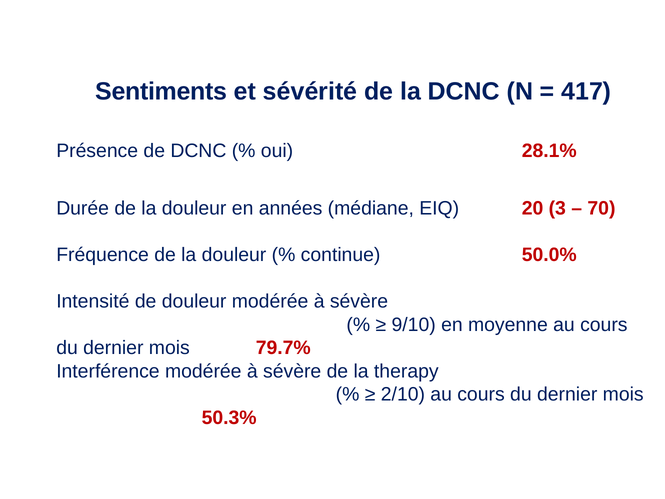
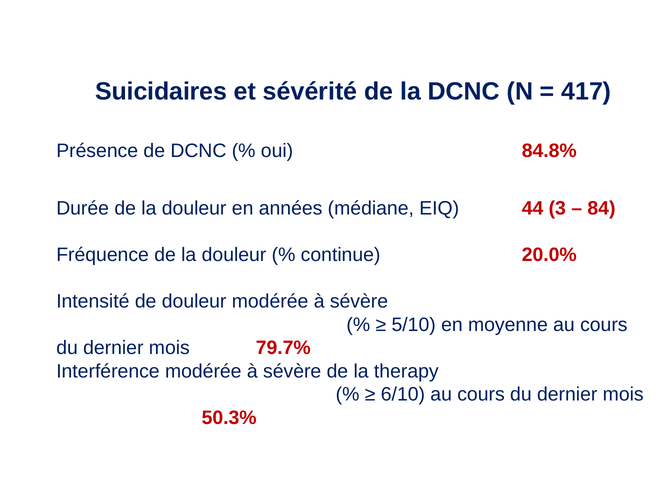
Sentiments: Sentiments -> Suicidaires
28.1%: 28.1% -> 84.8%
20: 20 -> 44
70: 70 -> 84
50.0%: 50.0% -> 20.0%
9/10: 9/10 -> 5/10
2/10: 2/10 -> 6/10
